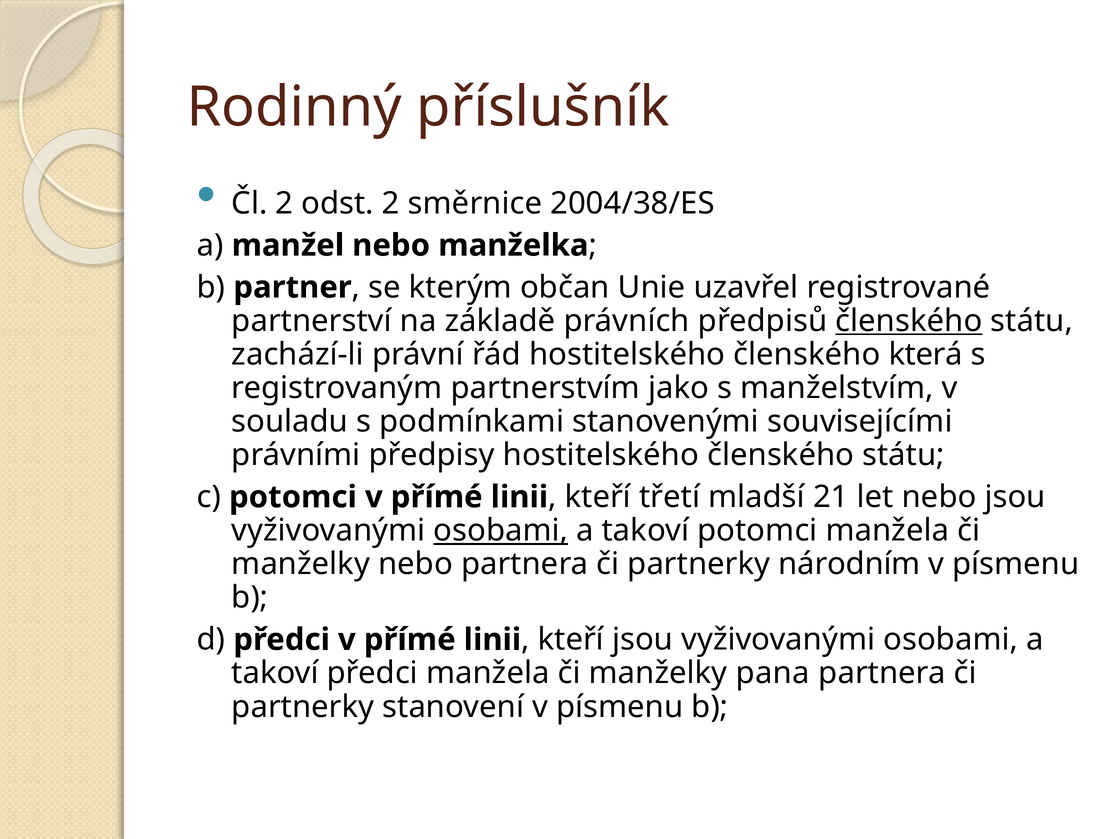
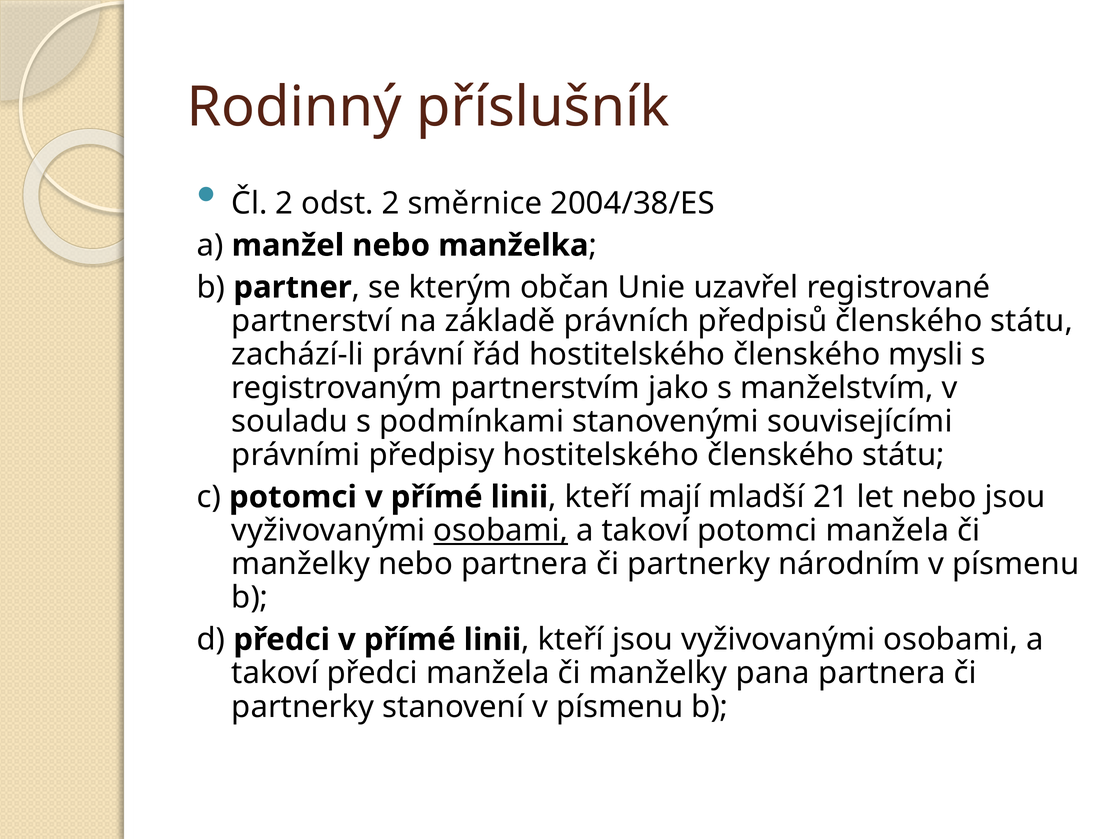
členského at (909, 321) underline: present -> none
která: která -> mysli
třetí: třetí -> mají
